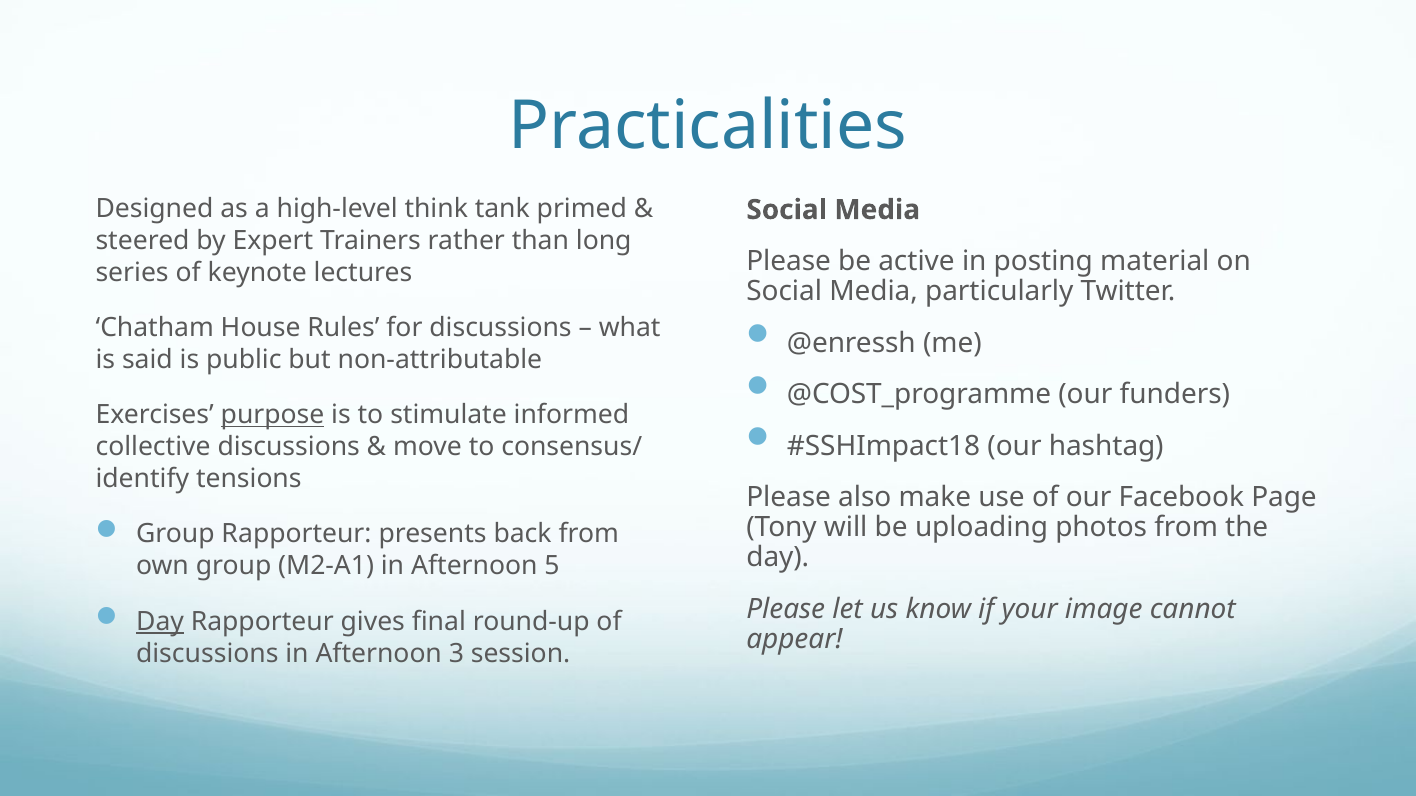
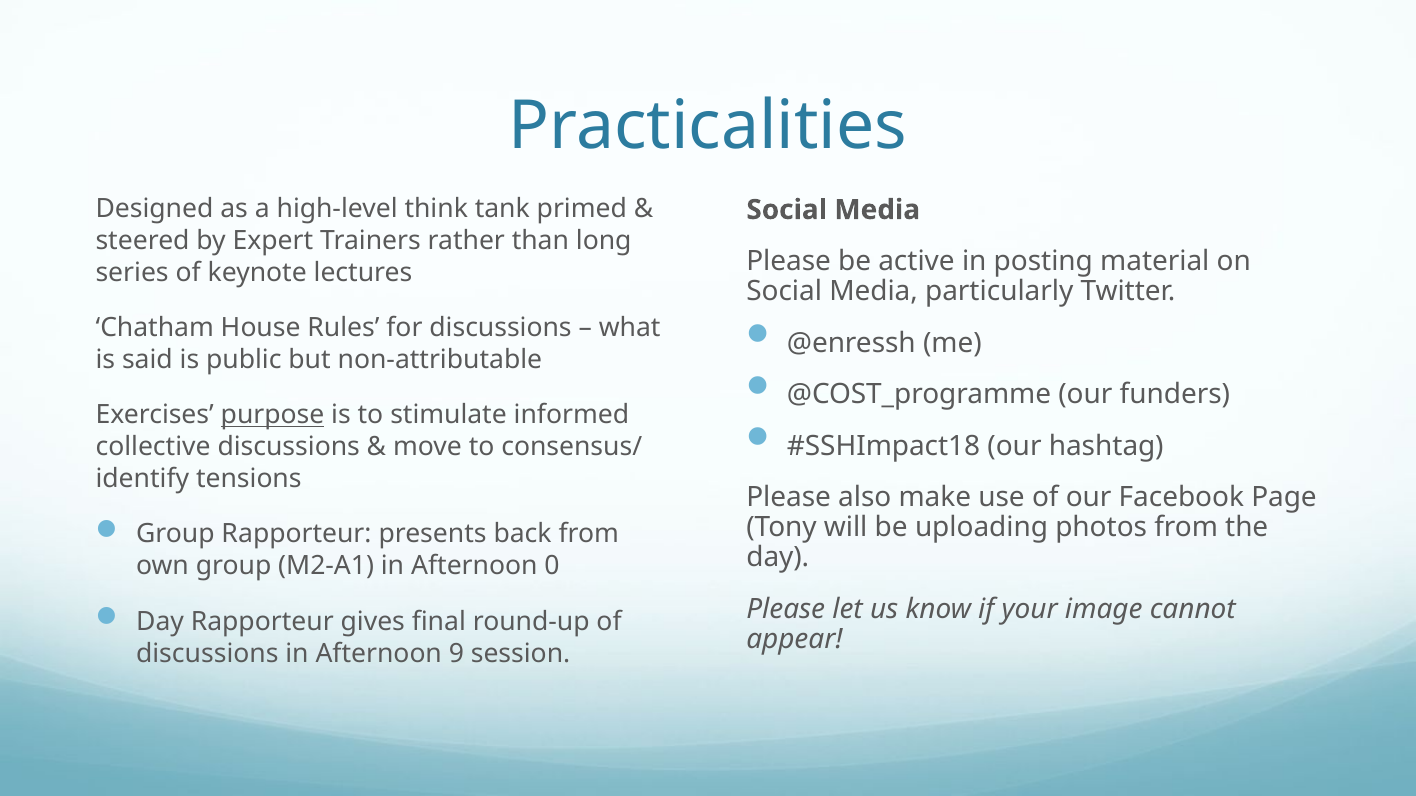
5: 5 -> 0
Day at (160, 622) underline: present -> none
3: 3 -> 9
